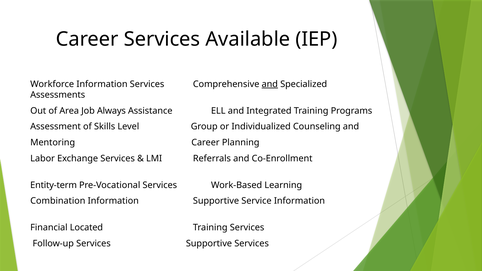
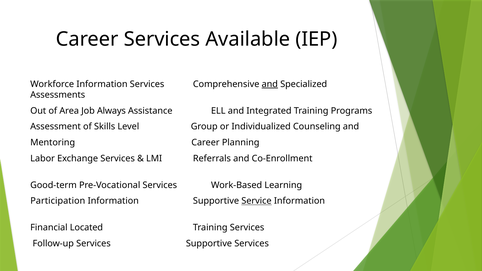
Entity-term: Entity-term -> Good-term
Combination: Combination -> Participation
Service underline: none -> present
